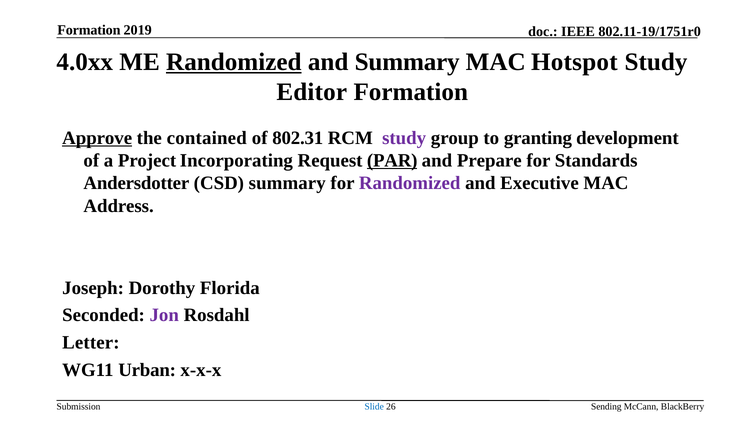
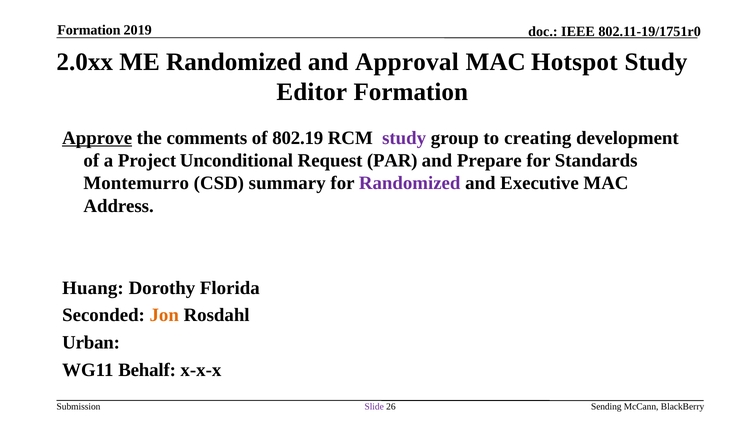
4.0xx: 4.0xx -> 2.0xx
Randomized at (234, 62) underline: present -> none
and Summary: Summary -> Approval
contained: contained -> comments
802.31: 802.31 -> 802.19
granting: granting -> creating
Incorporating: Incorporating -> Unconditional
PAR underline: present -> none
Andersdotter: Andersdotter -> Montemurro
Joseph: Joseph -> Huang
Jon colour: purple -> orange
Letter: Letter -> Urban
Urban: Urban -> Behalf
Slide colour: blue -> purple
